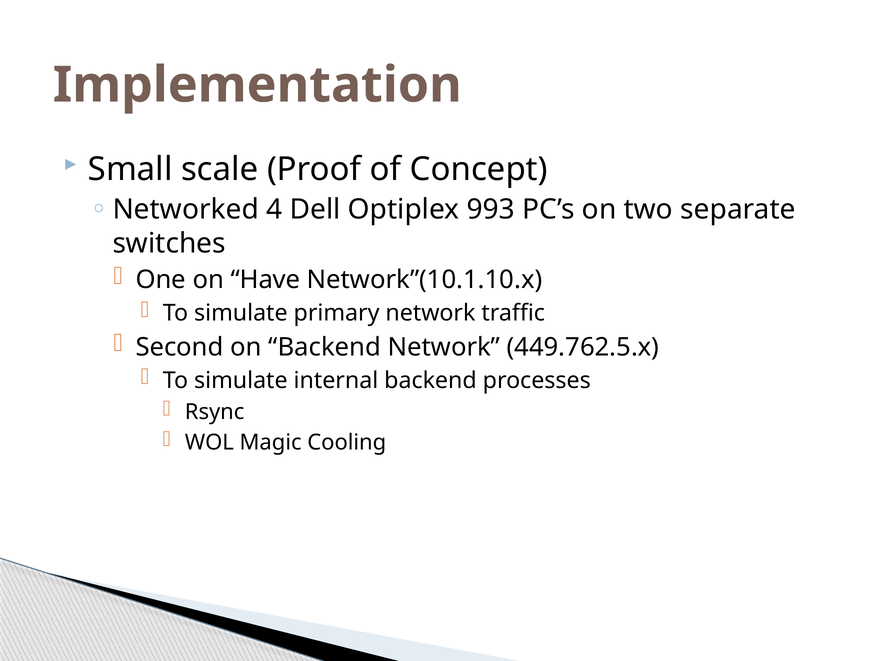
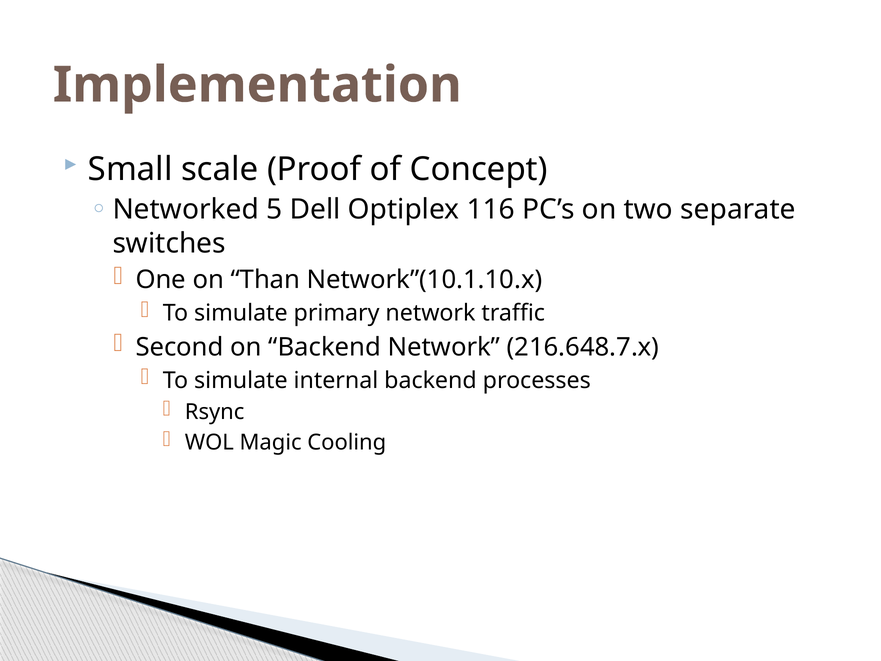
4: 4 -> 5
993: 993 -> 116
Have: Have -> Than
449.762.5.x: 449.762.5.x -> 216.648.7.x
